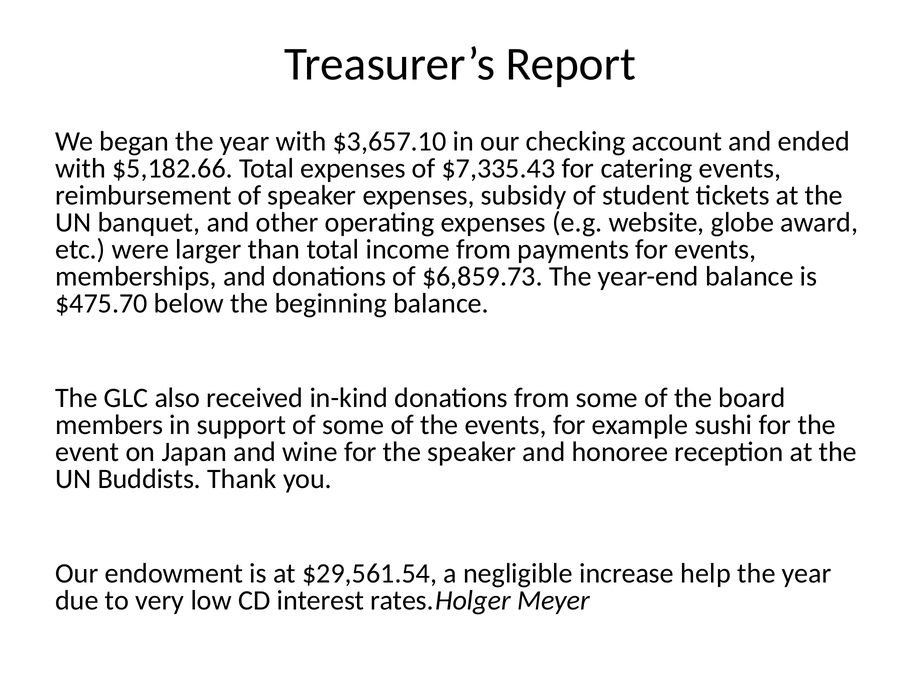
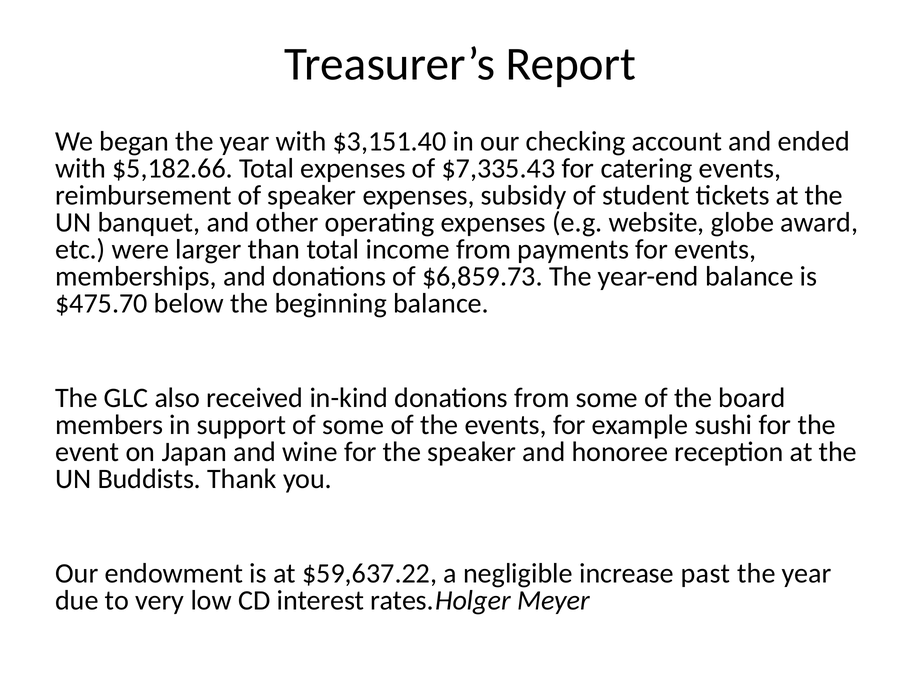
$3,657.10: $3,657.10 -> $3,151.40
$29,561.54: $29,561.54 -> $59,637.22
help: help -> past
